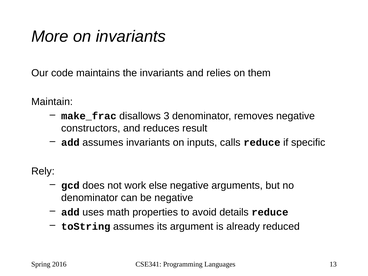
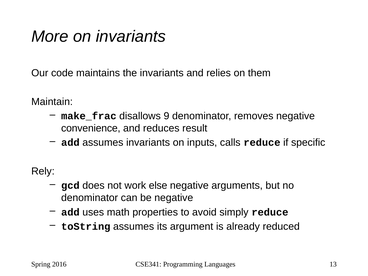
3: 3 -> 9
constructors: constructors -> convenience
details: details -> simply
